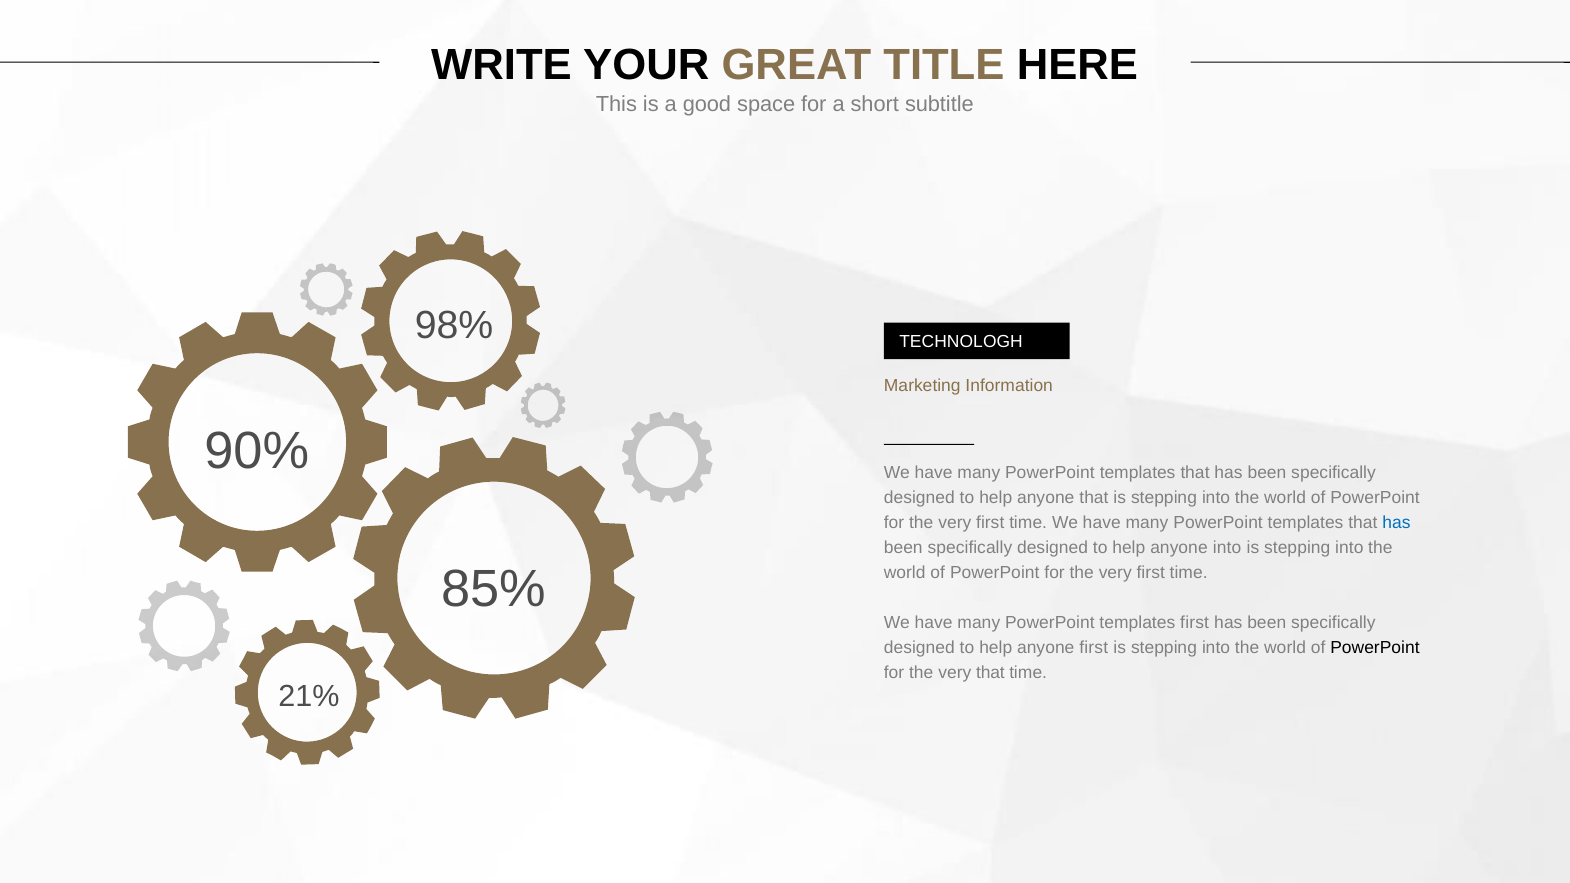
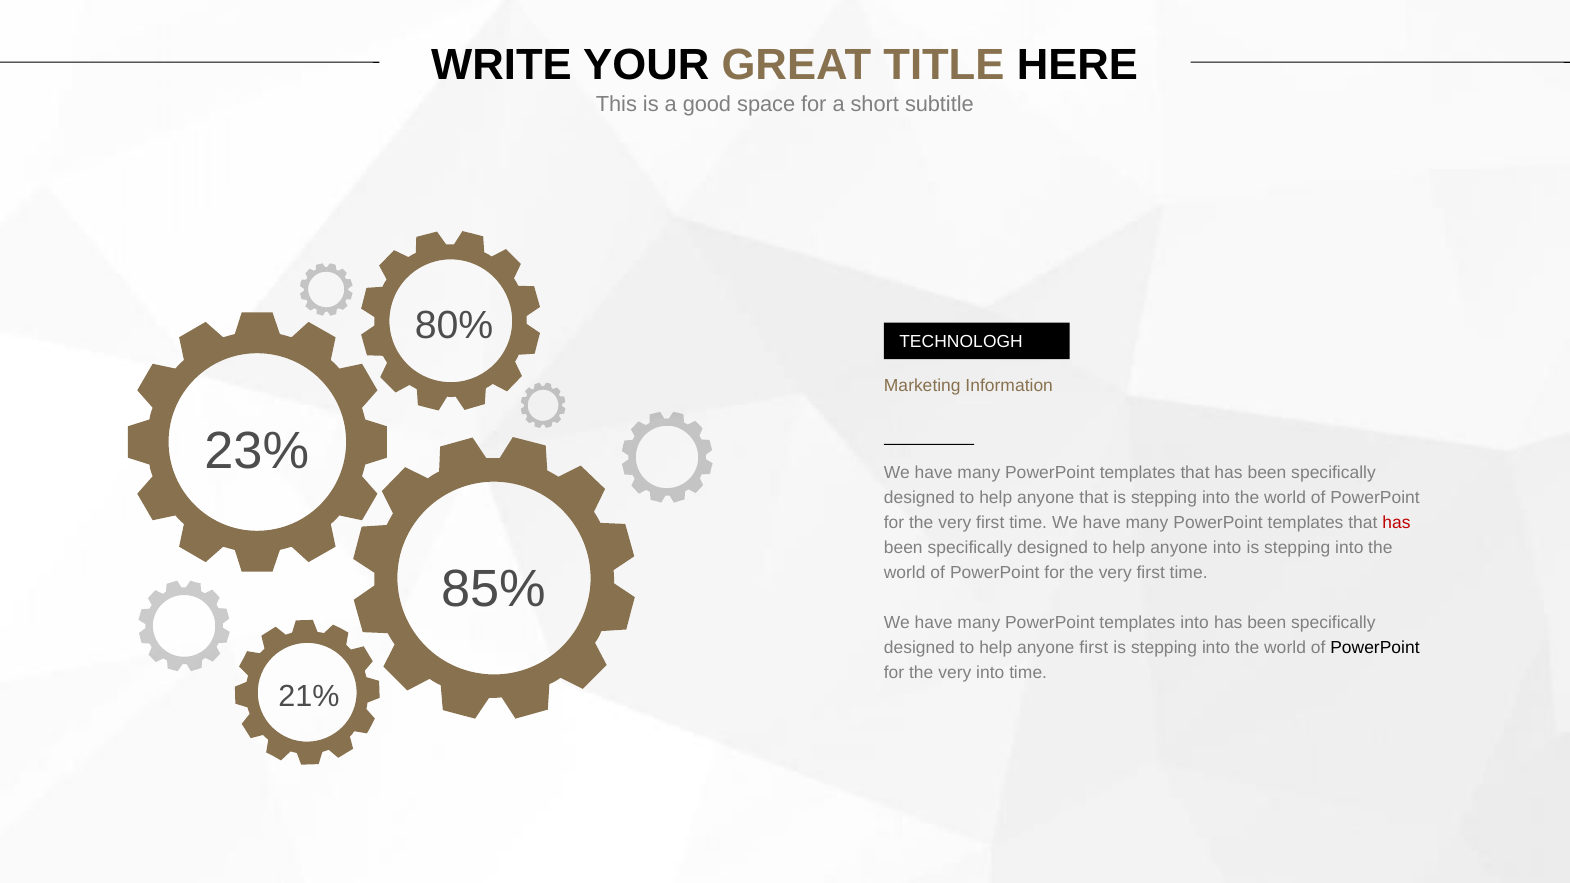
98%: 98% -> 80%
90%: 90% -> 23%
has at (1396, 523) colour: blue -> red
templates first: first -> into
very that: that -> into
